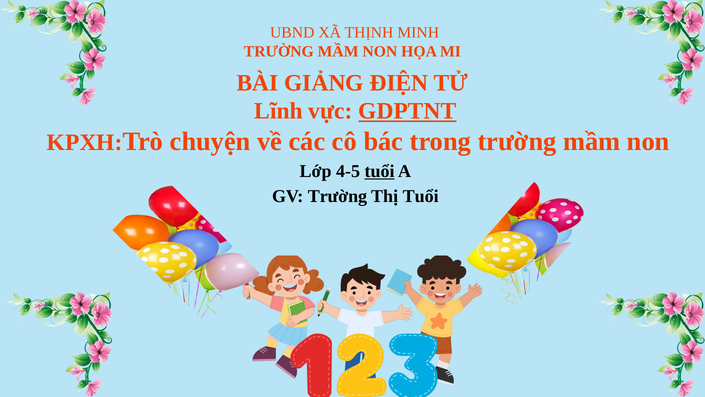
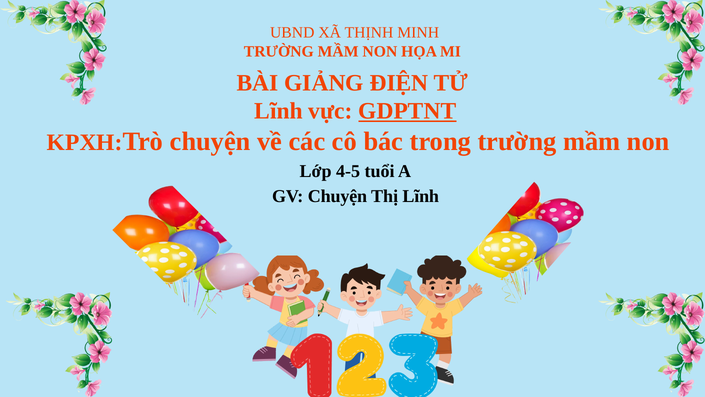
tuổi at (380, 171) underline: present -> none
GV Trường: Trường -> Chuyện
Thị Tuổi: Tuổi -> Lĩnh
